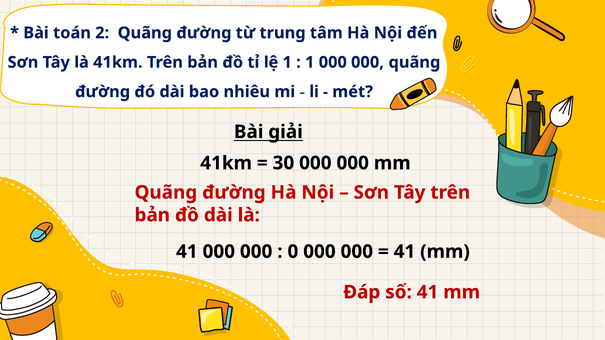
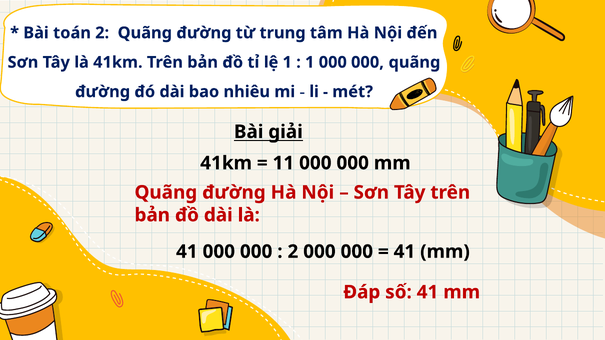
30: 30 -> 11
0 at (293, 252): 0 -> 2
